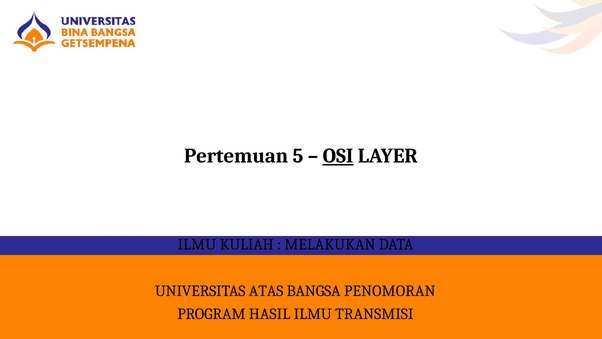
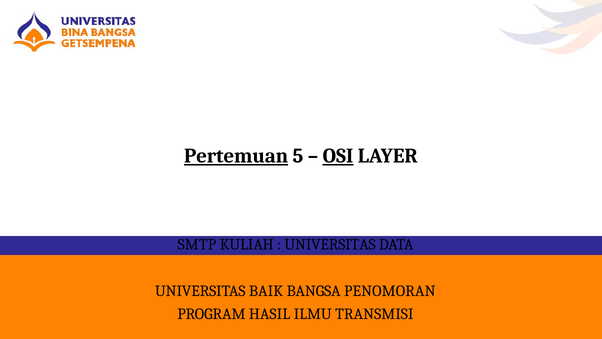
Pertemuan underline: none -> present
ILMU at (197, 244): ILMU -> SMTP
MELAKUKAN at (330, 244): MELAKUKAN -> UNIVERSITAS
ATAS: ATAS -> BAIK
